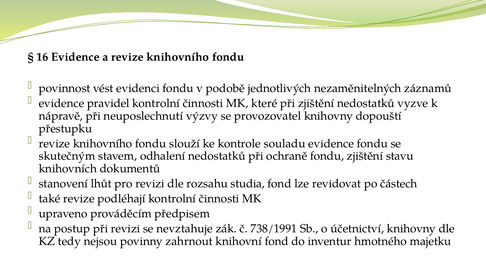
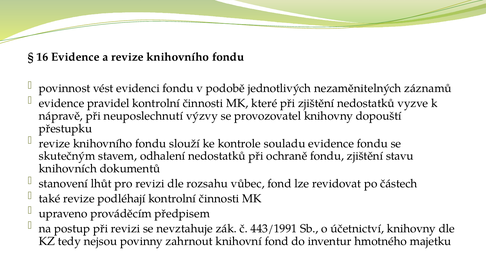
studia: studia -> vůbec
738/1991: 738/1991 -> 443/1991
